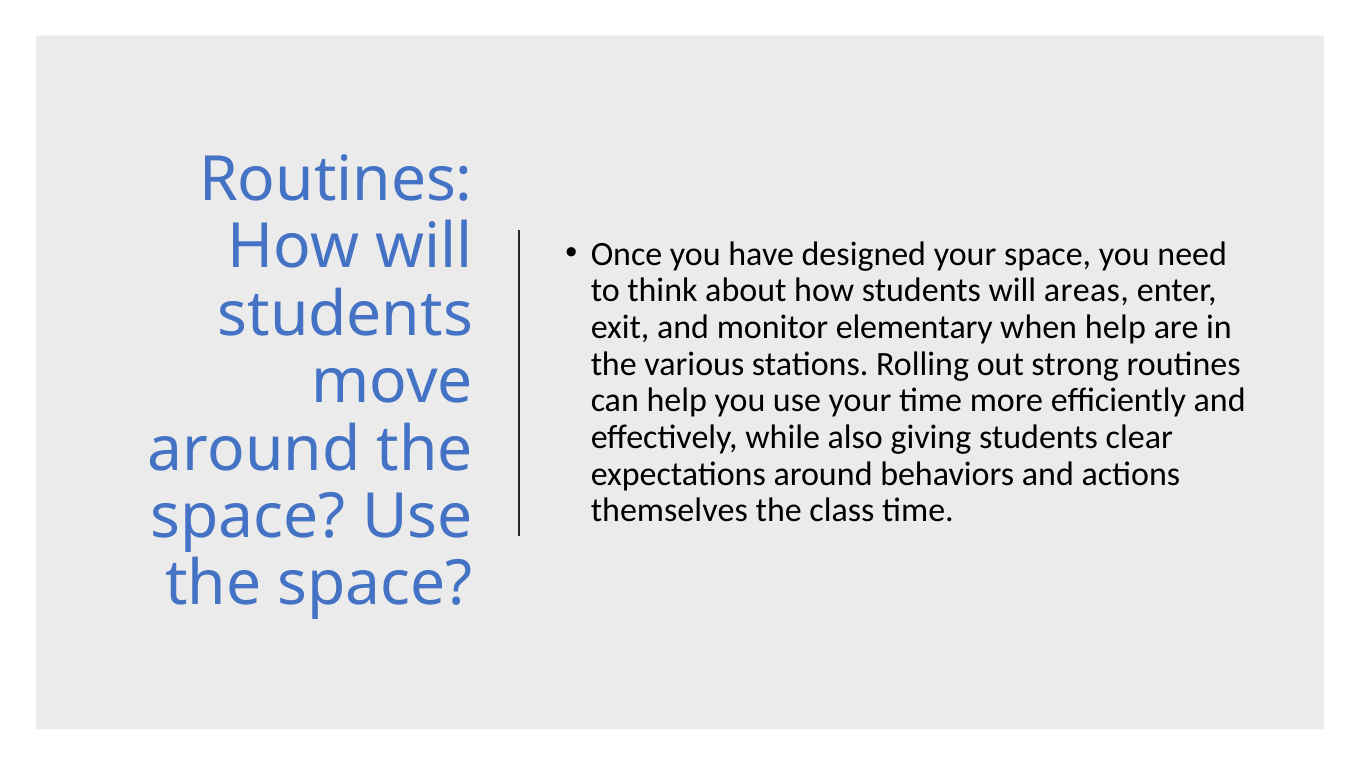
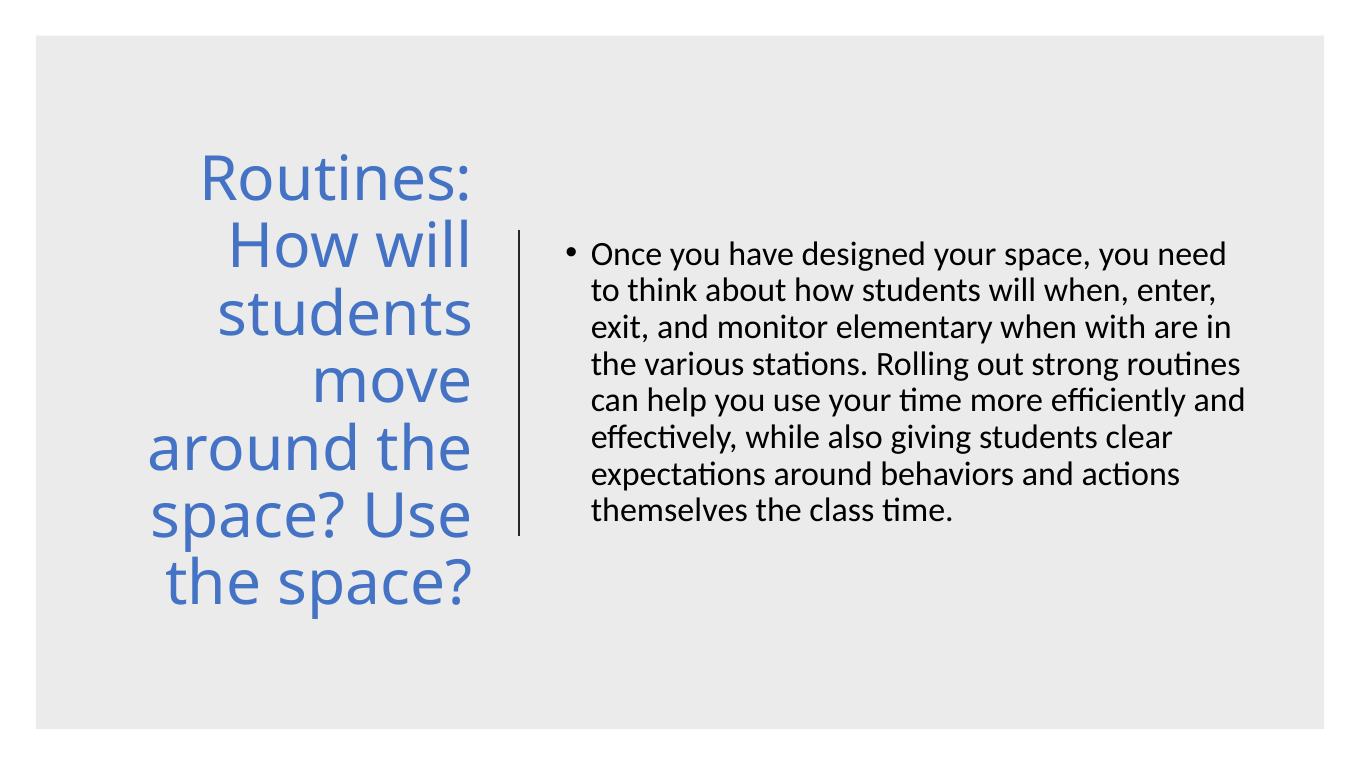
will areas: areas -> when
when help: help -> with
